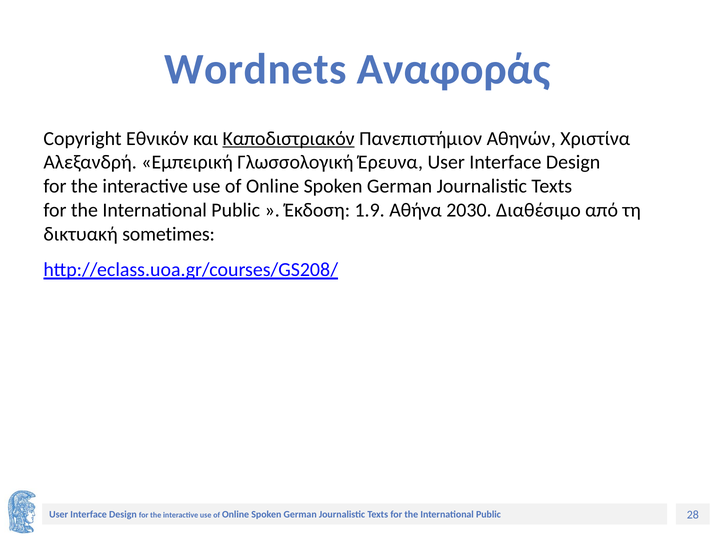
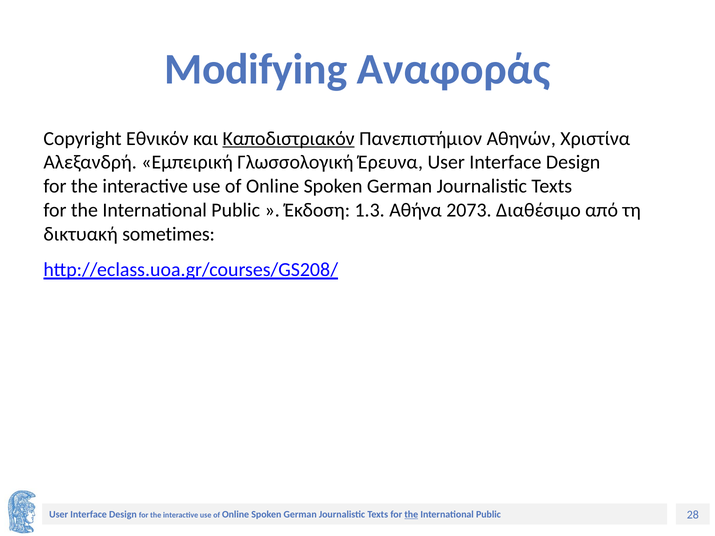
Wordnets: Wordnets -> Modifying
1.9: 1.9 -> 1.3
2030: 2030 -> 2073
the at (411, 515) underline: none -> present
